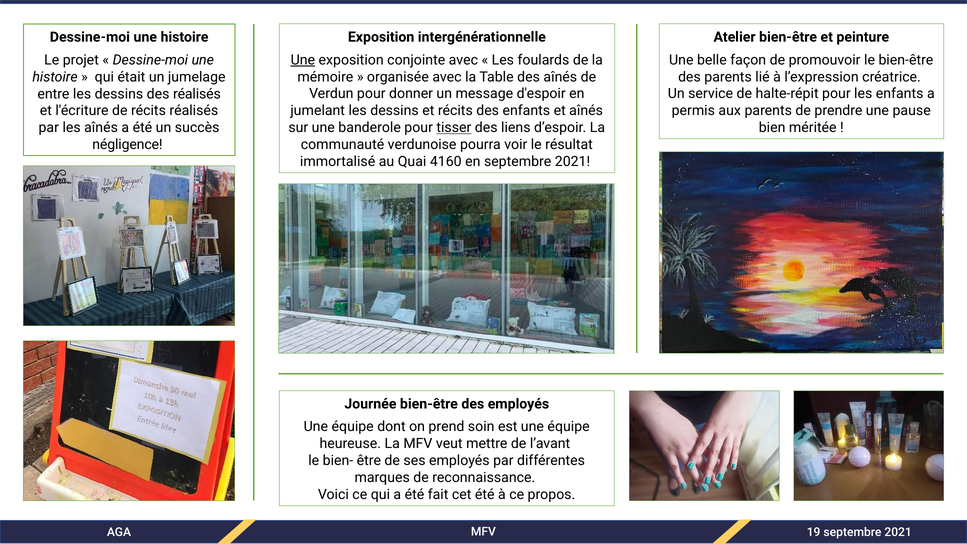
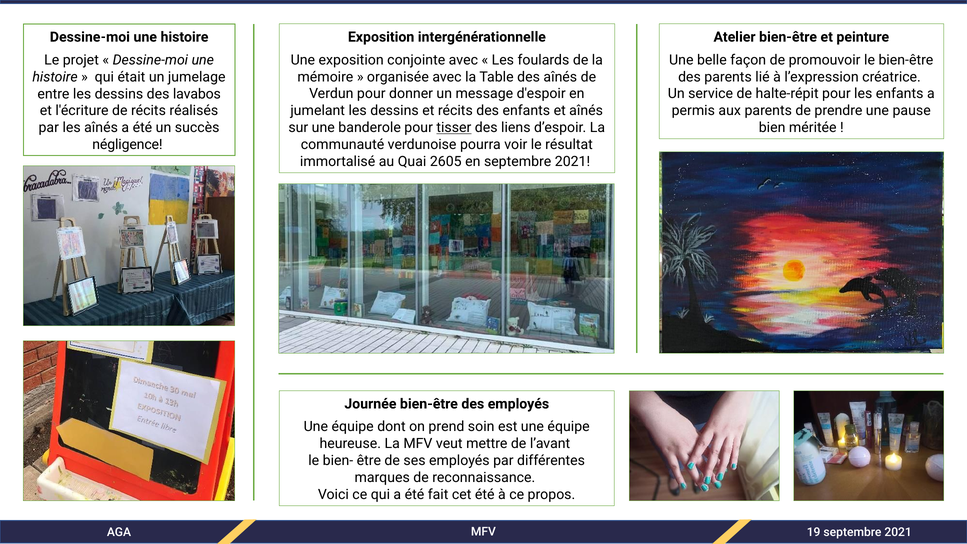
Une at (303, 60) underline: present -> none
des réalisés: réalisés -> lavabos
4160: 4160 -> 2605
